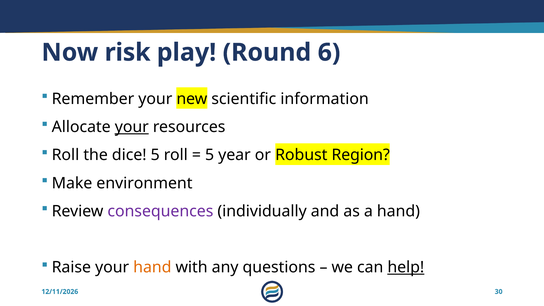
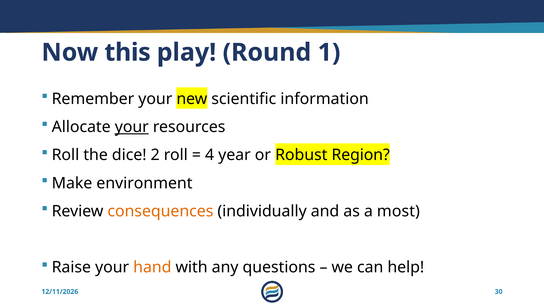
risk: risk -> this
6: 6 -> 1
dice 5: 5 -> 2
5 at (210, 155): 5 -> 4
consequences colour: purple -> orange
a hand: hand -> most
help underline: present -> none
